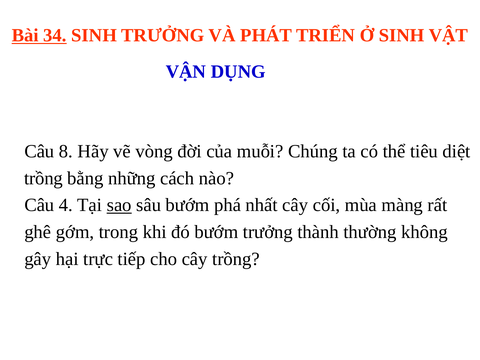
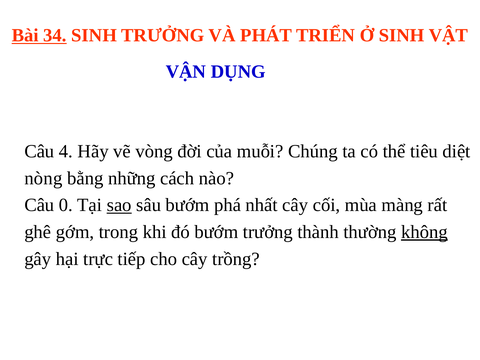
8: 8 -> 4
trồng at (44, 178): trồng -> nòng
4: 4 -> 0
không underline: none -> present
